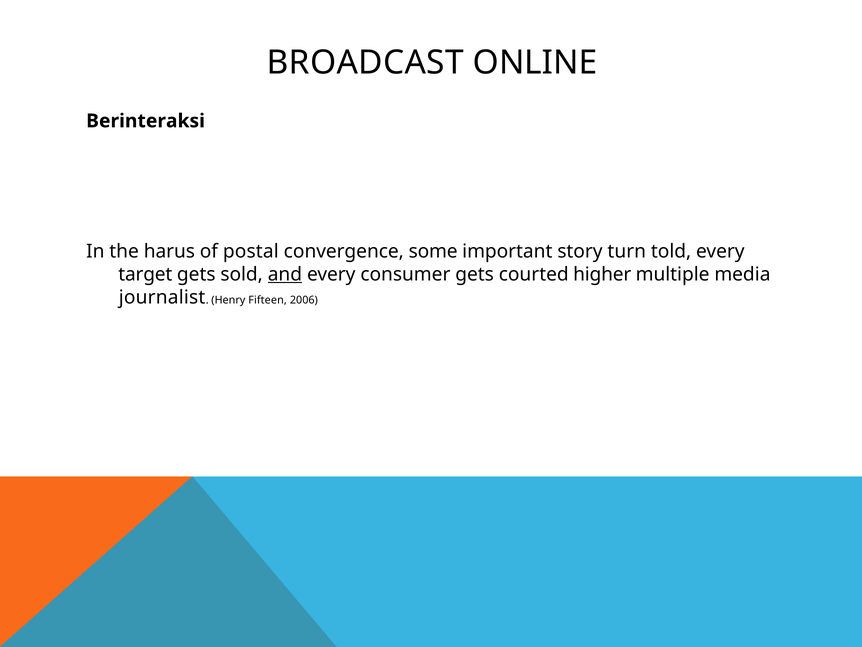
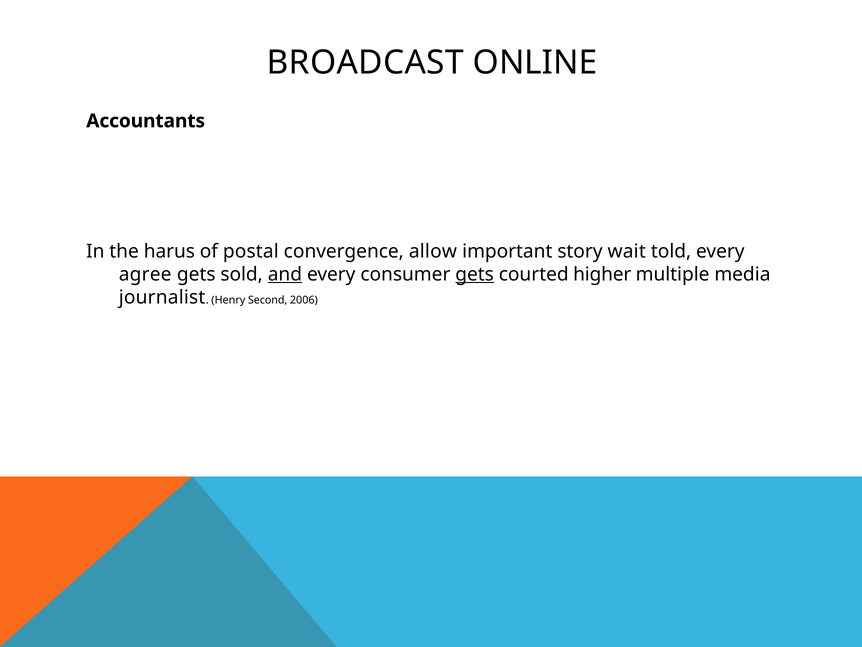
Berinteraksi: Berinteraksi -> Accountants
some: some -> allow
turn: turn -> wait
target: target -> agree
gets at (475, 274) underline: none -> present
Fifteen: Fifteen -> Second
